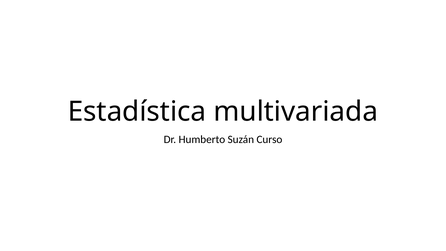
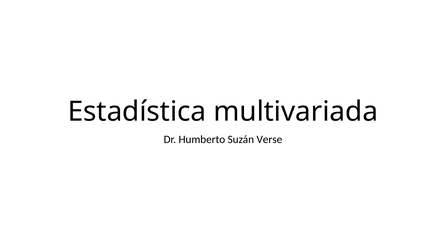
Curso: Curso -> Verse
